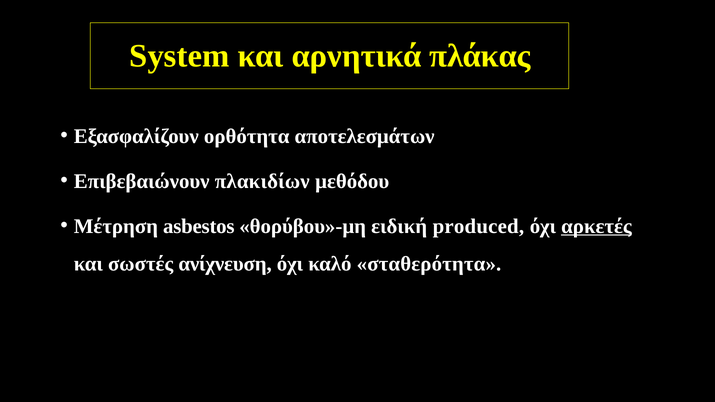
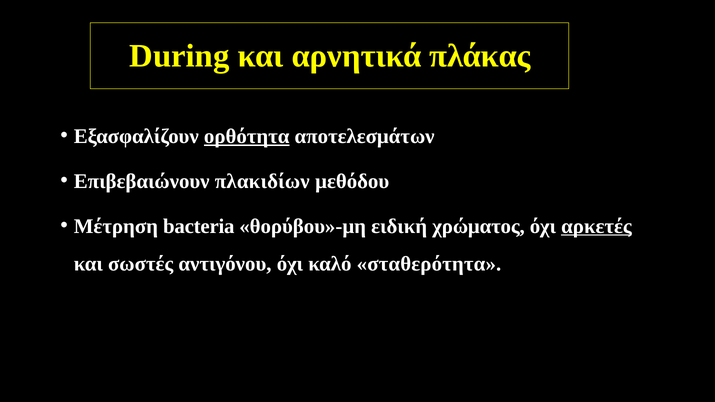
System: System -> During
ορθότητα underline: none -> present
asbestos: asbestos -> bacteria
produced: produced -> χρώματος
ανίχνευση: ανίχνευση -> αντιγόνου
